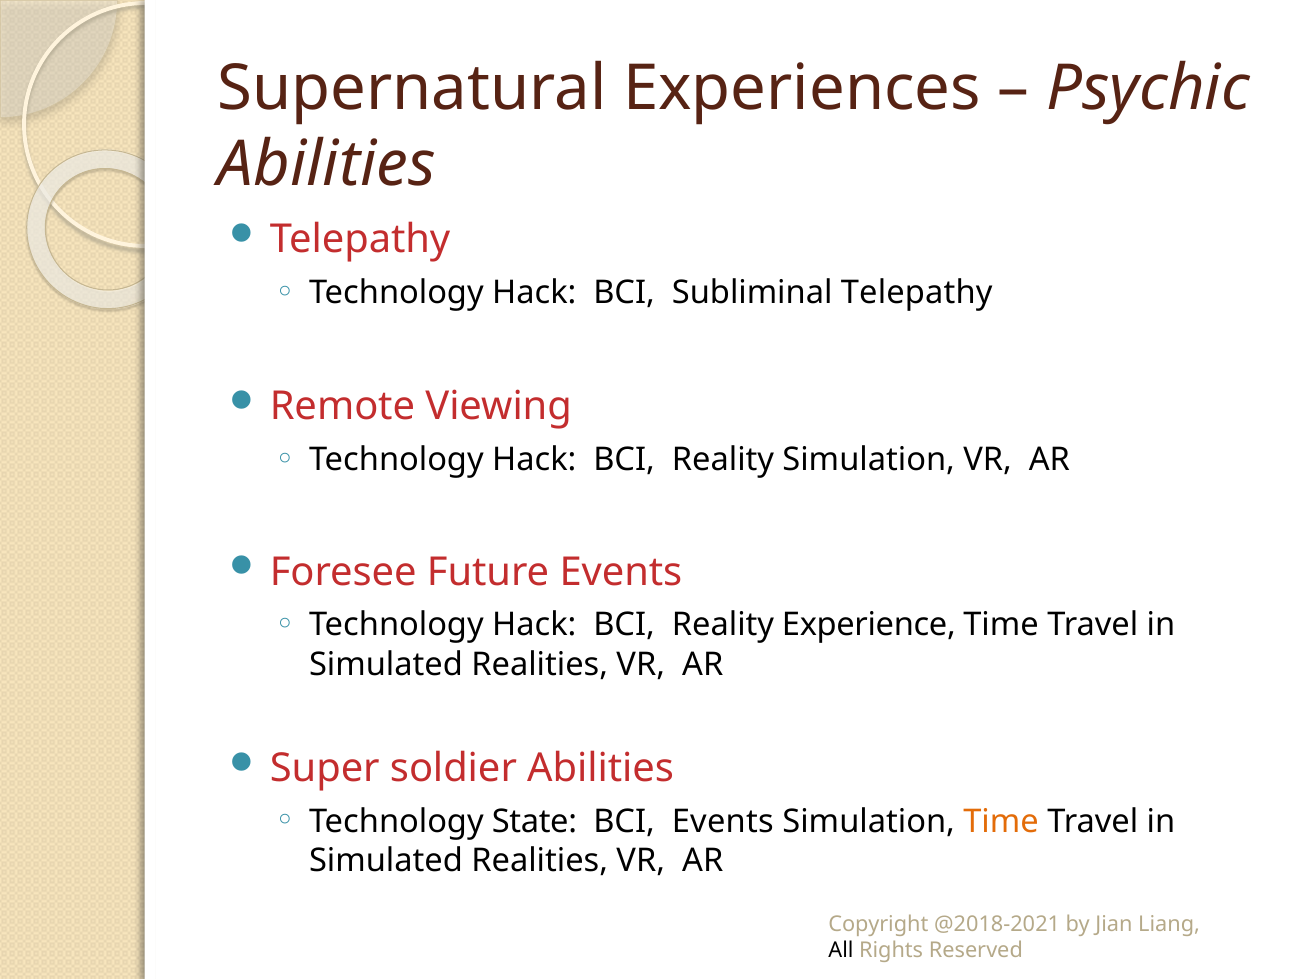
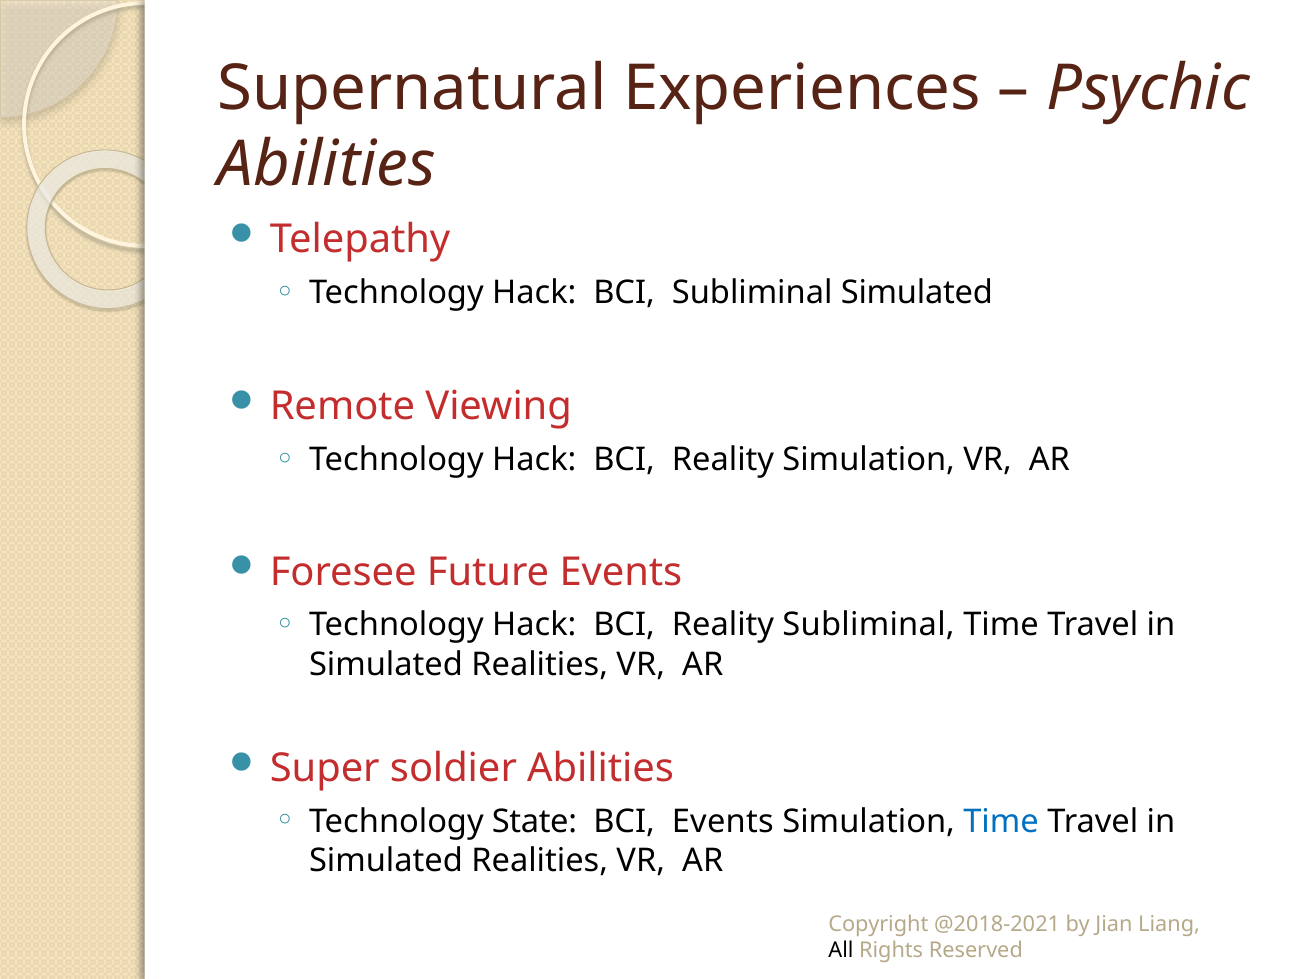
Subliminal Telepathy: Telepathy -> Simulated
Reality Experience: Experience -> Subliminal
Time at (1001, 821) colour: orange -> blue
